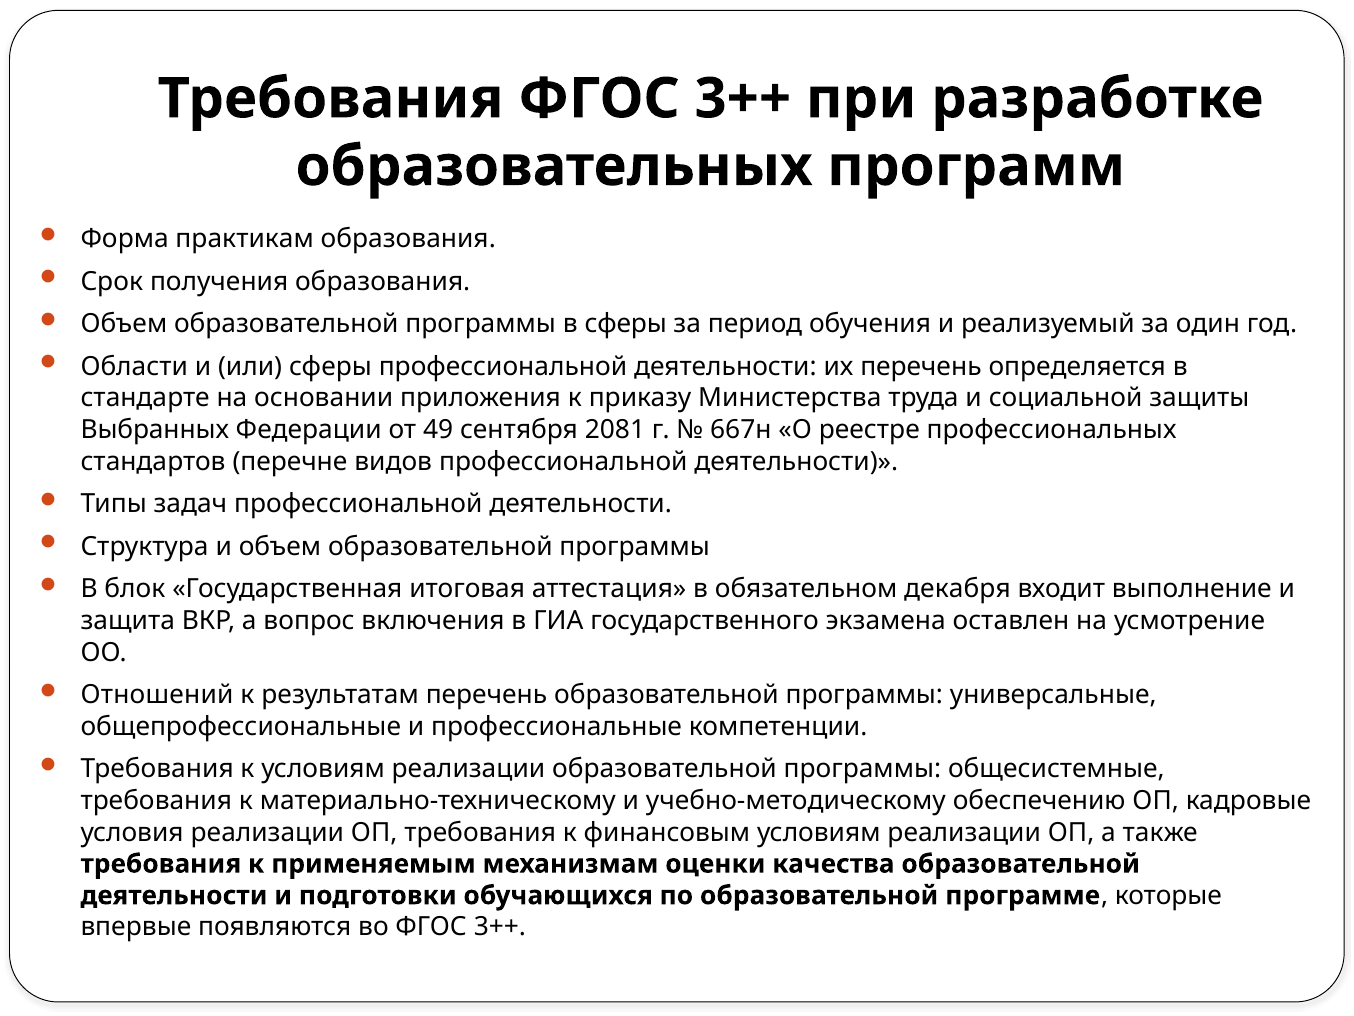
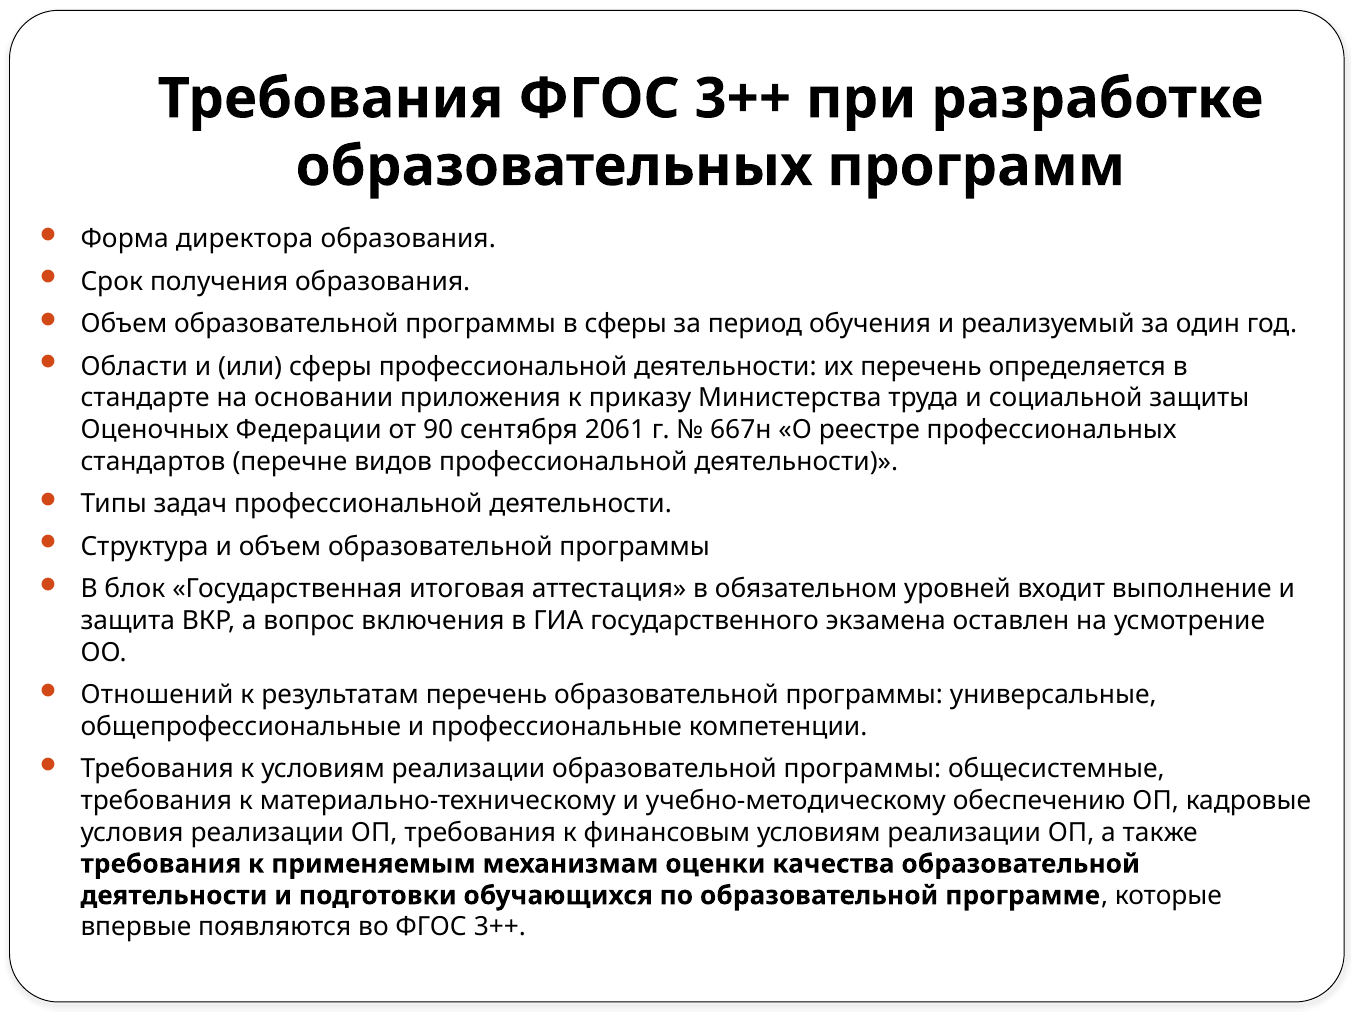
практикам: практикам -> директора
Выбранных: Выбранных -> Оценочных
49: 49 -> 90
2081: 2081 -> 2061
декабря: декабря -> уровней
